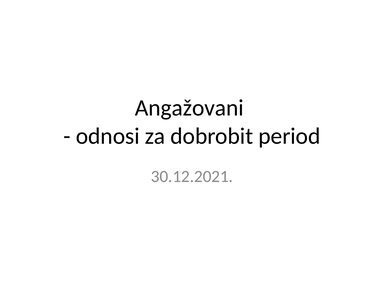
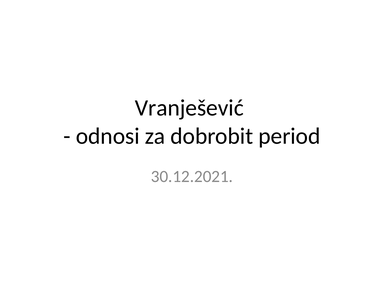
Angažovani: Angažovani -> Vranješević
